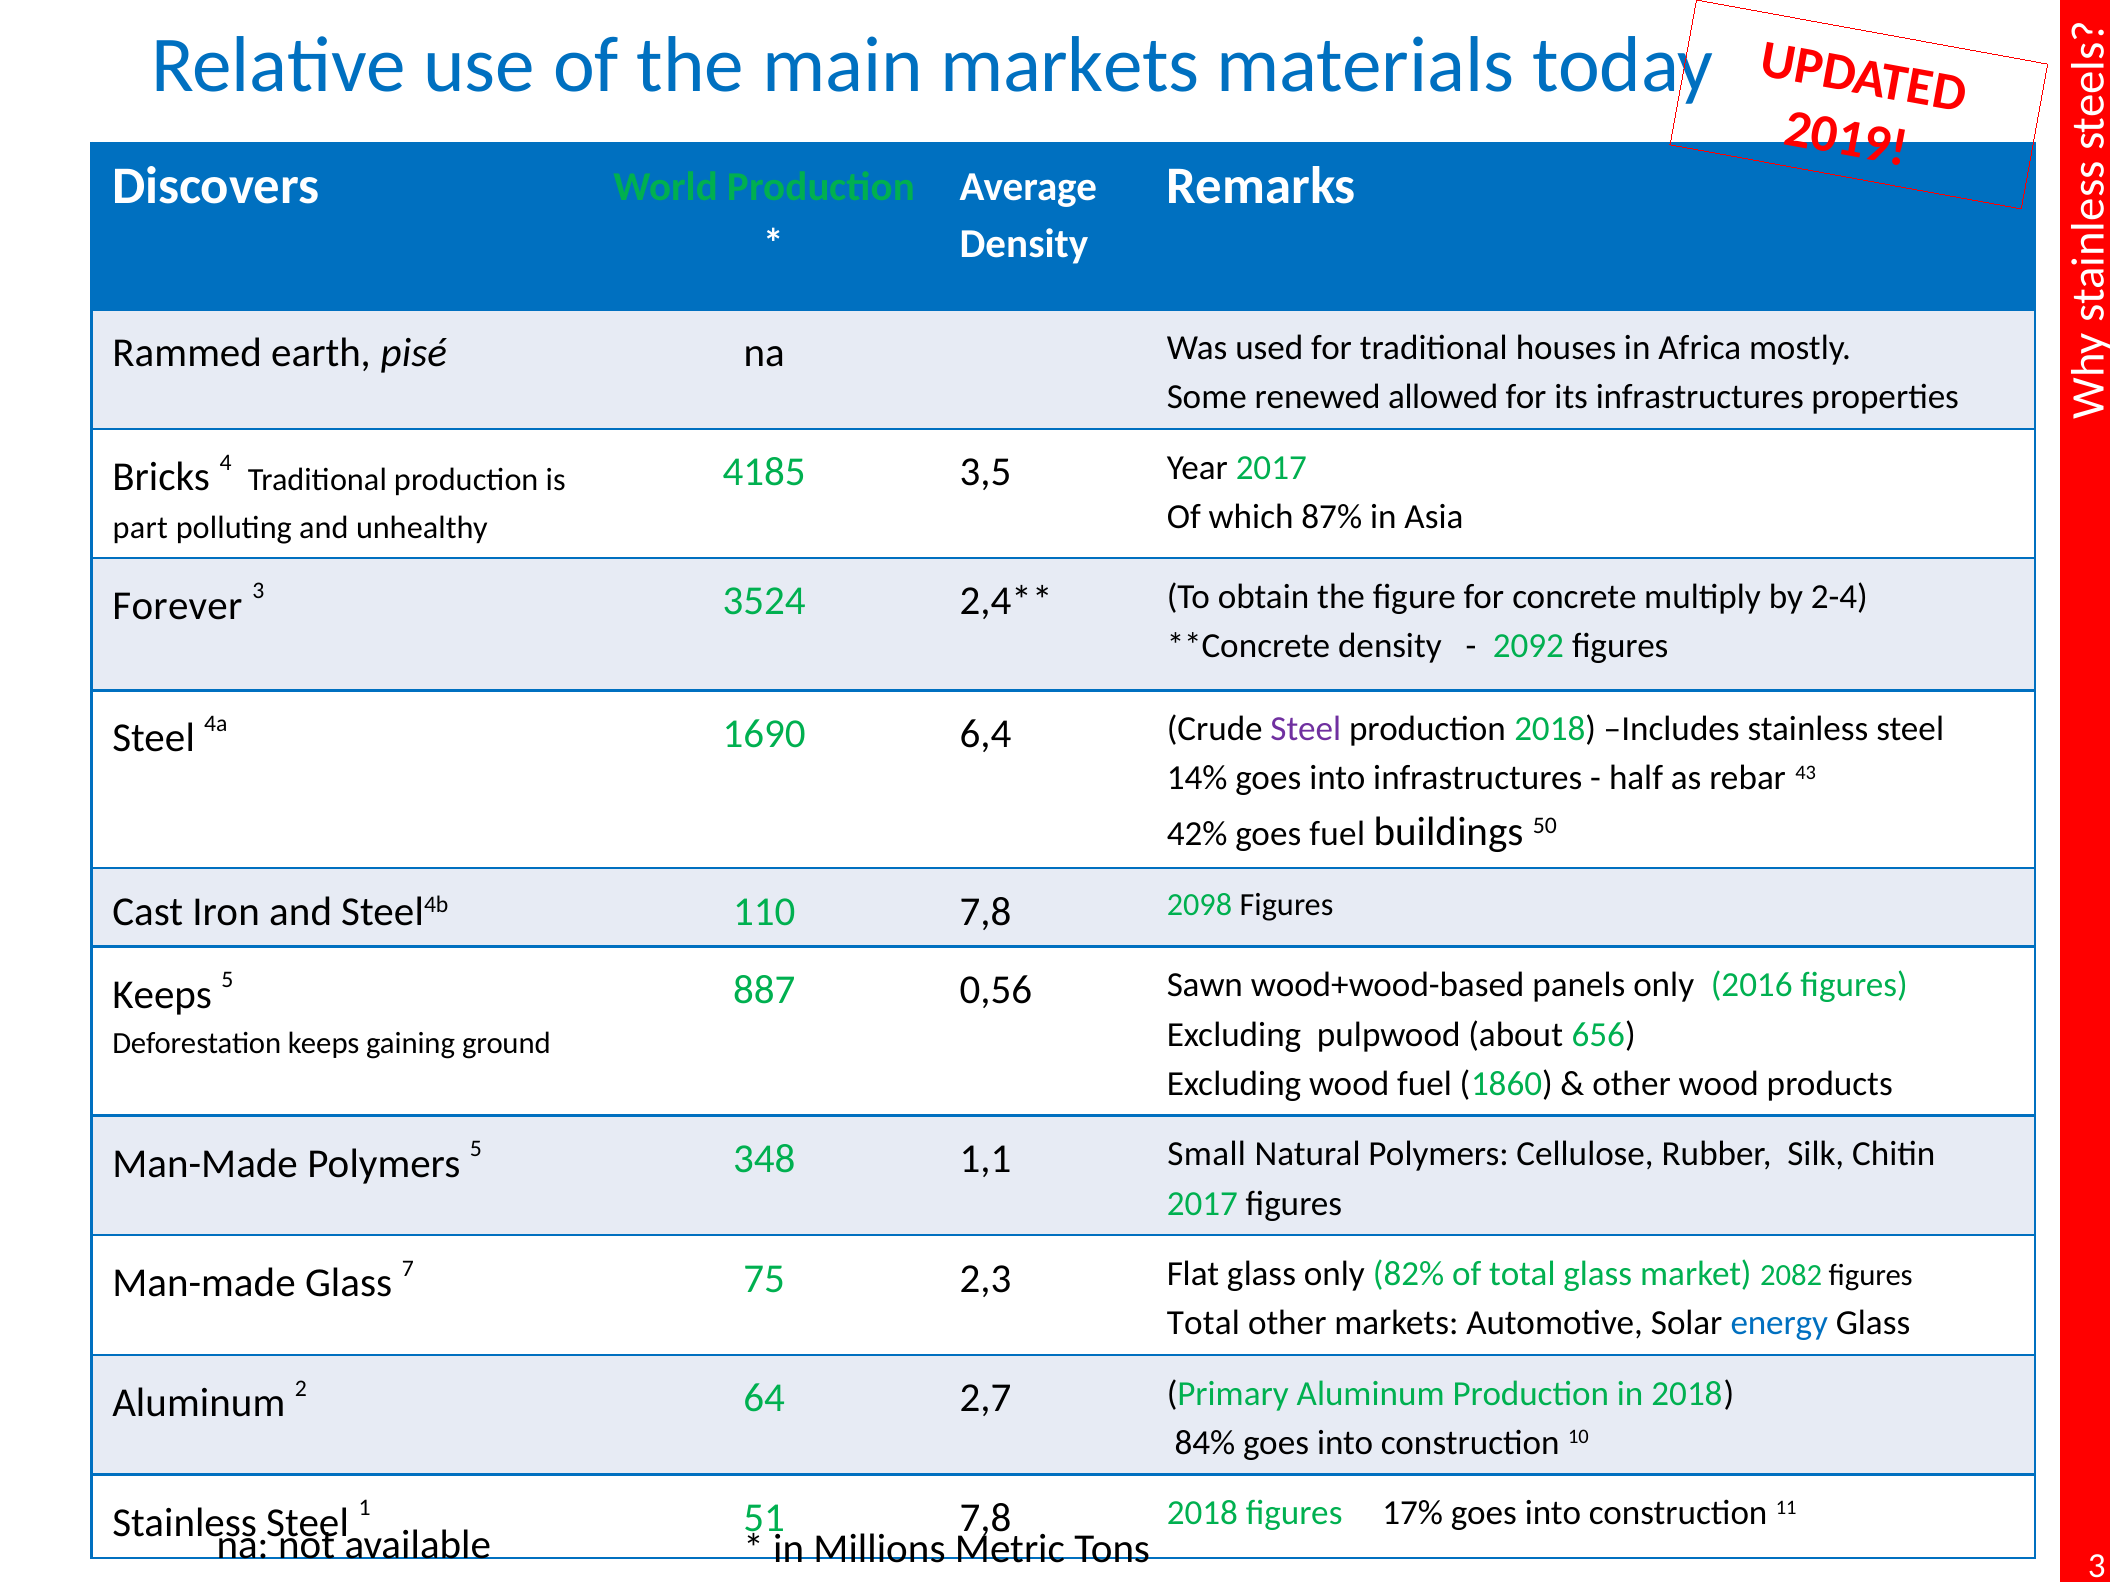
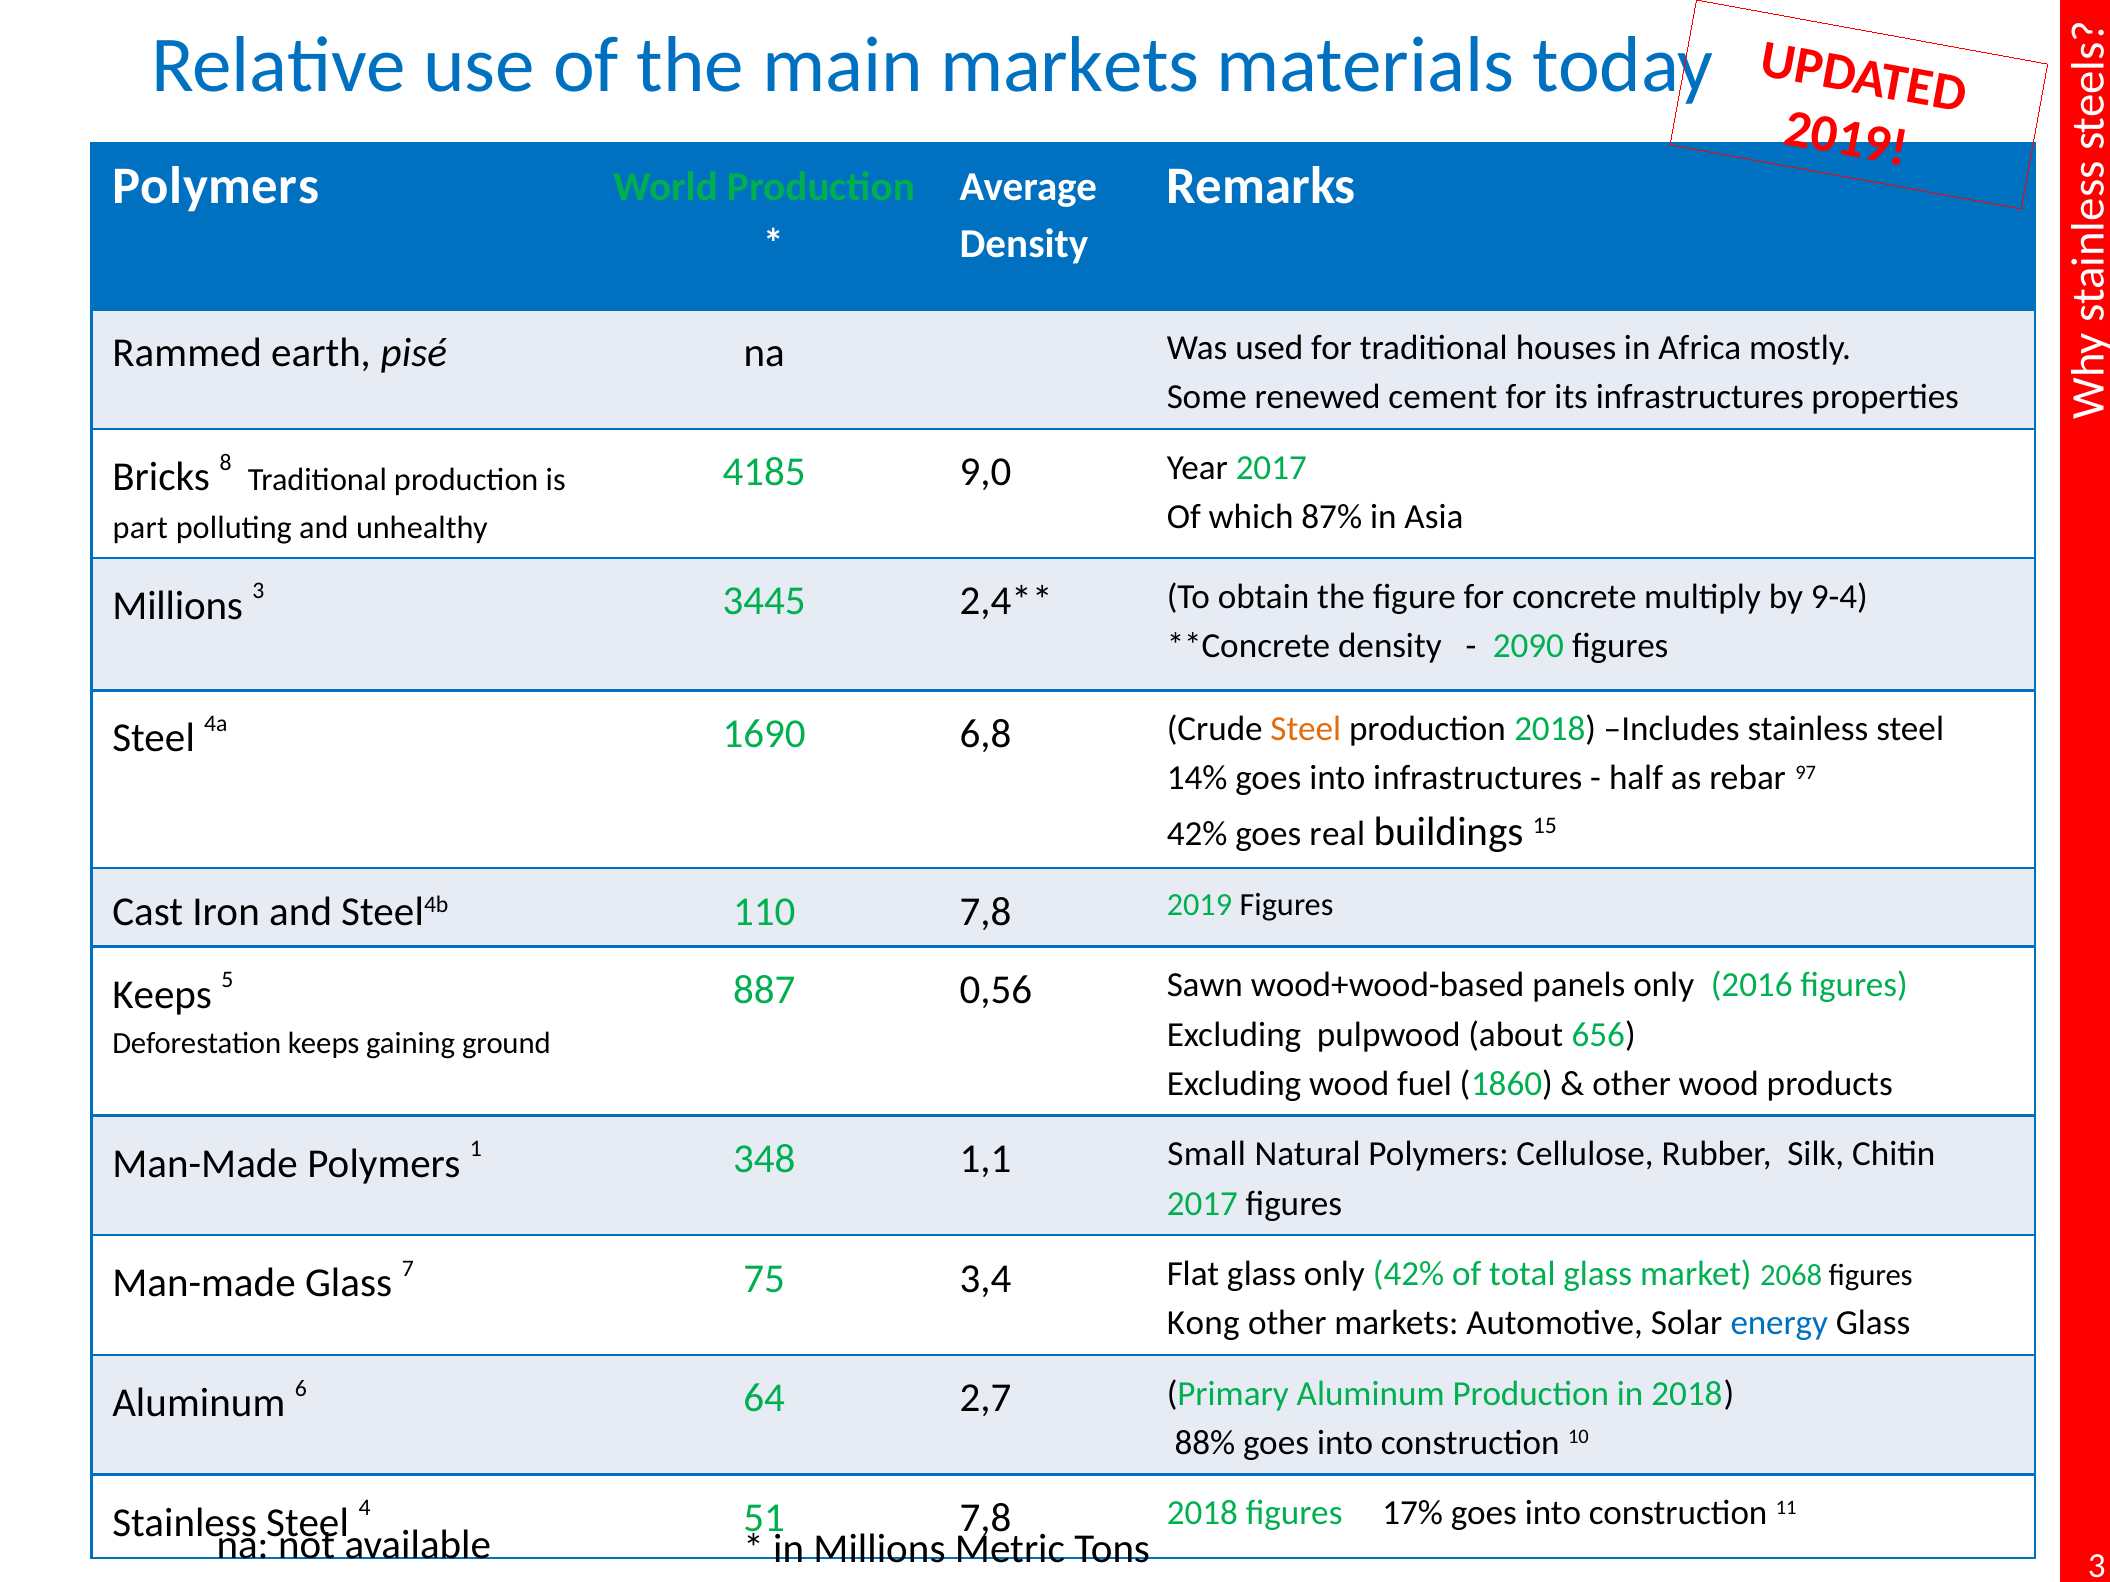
Discovers at (216, 187): Discovers -> Polymers
allowed: allowed -> cement
3,5: 3,5 -> 9,0
4: 4 -> 8
Forever at (177, 606): Forever -> Millions
3524: 3524 -> 3445
2-4: 2-4 -> 9-4
2092: 2092 -> 2090
6,4: 6,4 -> 6,8
Steel at (1306, 729) colour: purple -> orange
43: 43 -> 97
goes fuel: fuel -> real
50: 50 -> 15
7,8 2098: 2098 -> 2019
Polymers 5: 5 -> 1
2,3: 2,3 -> 3,4
only 82%: 82% -> 42%
2082: 2082 -> 2068
Total at (1203, 1324): Total -> Kong
2: 2 -> 6
84%: 84% -> 88%
1: 1 -> 4
